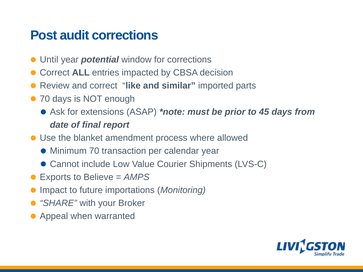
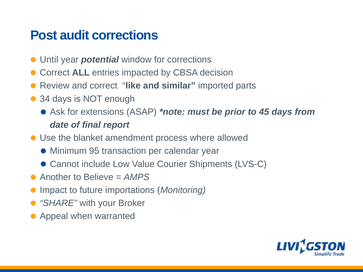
70 at (45, 99): 70 -> 34
Minimum 70: 70 -> 95
Exports: Exports -> Another
